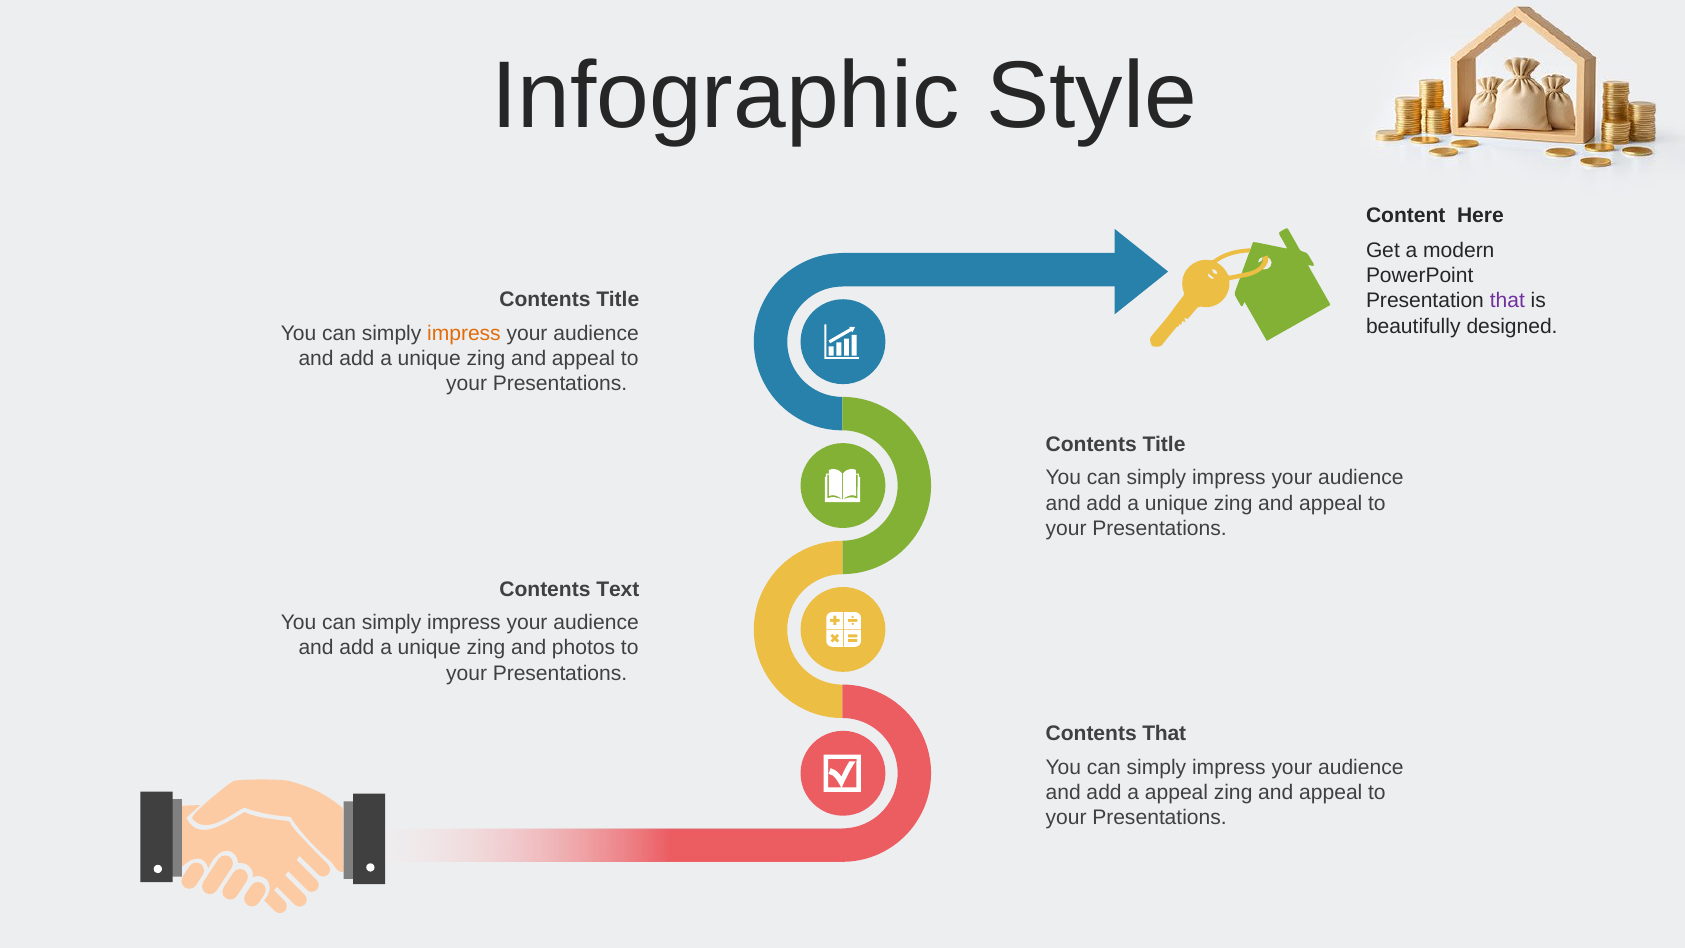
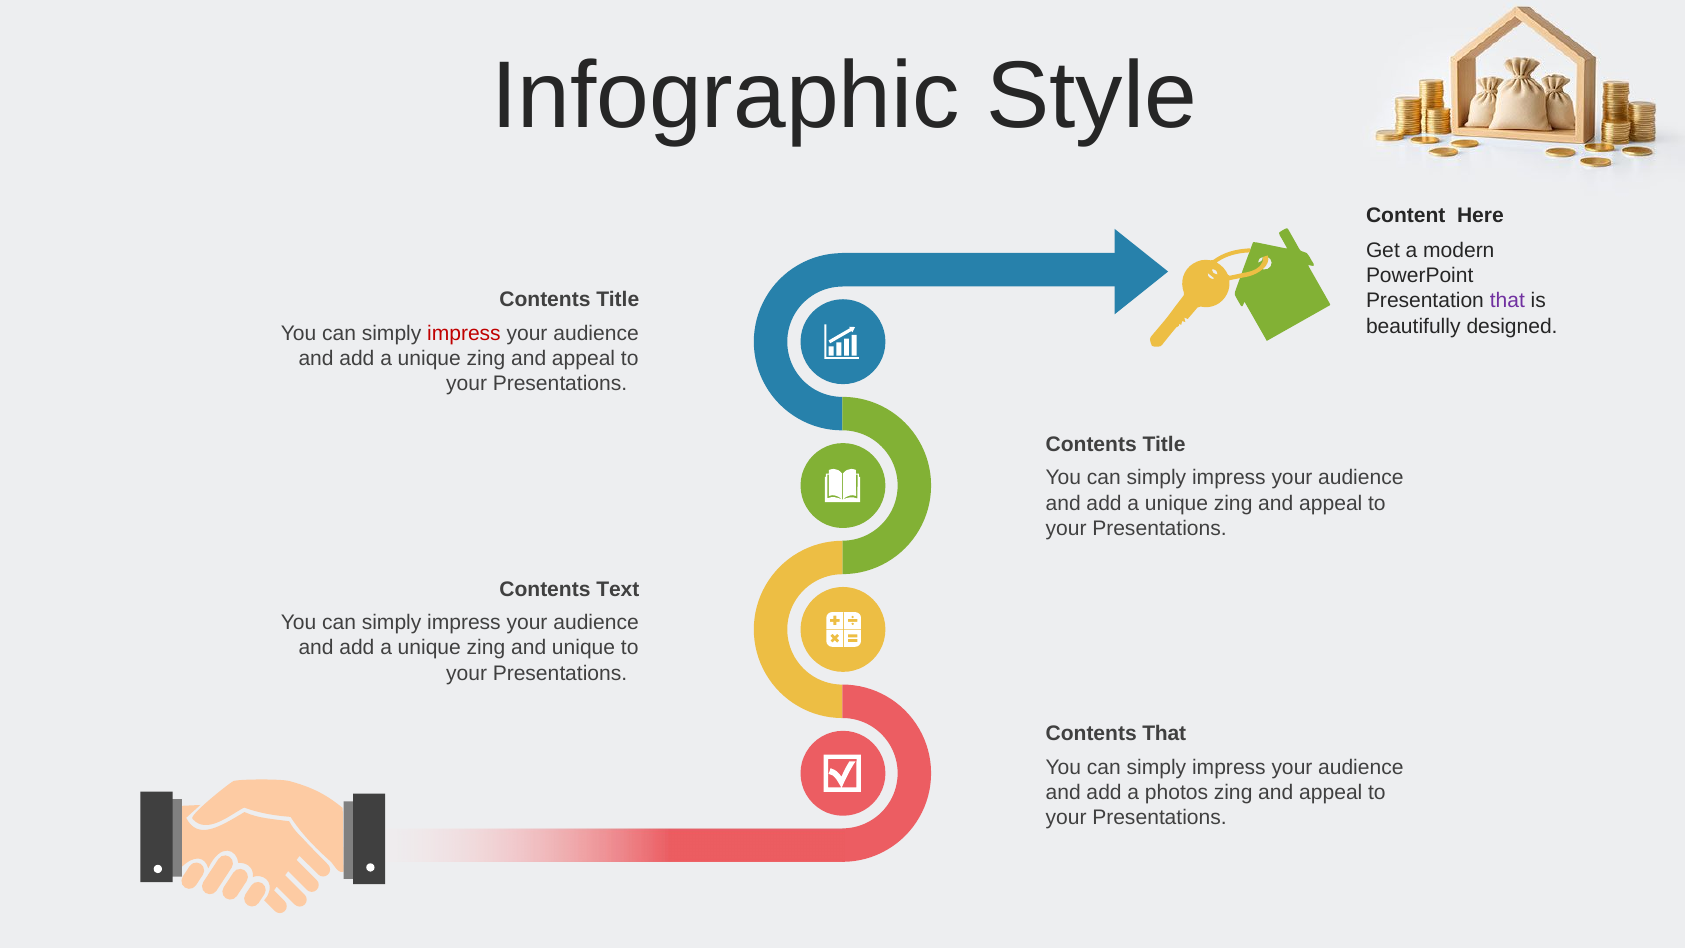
impress at (464, 333) colour: orange -> red
and photos: photos -> unique
a appeal: appeal -> photos
